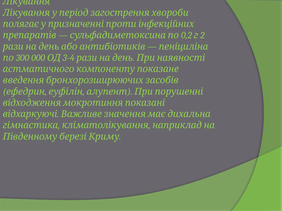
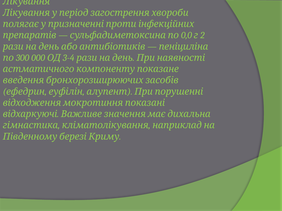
0,2: 0,2 -> 0,0
